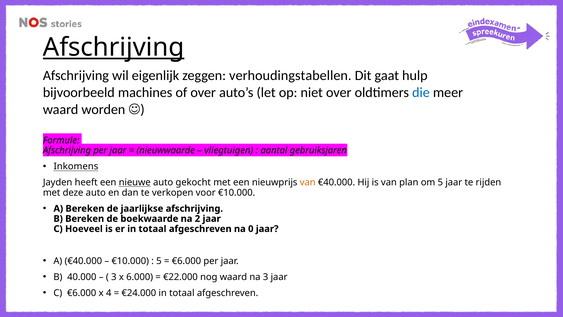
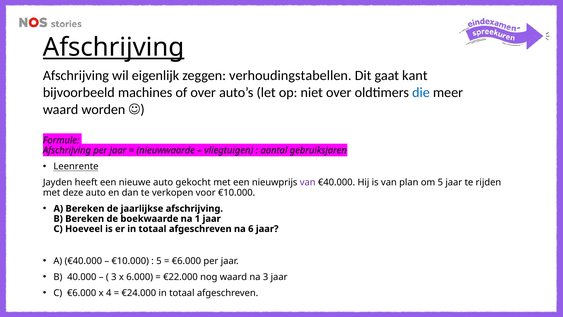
hulp: hulp -> kant
Inkomens: Inkomens -> Leenrente
nieuwe underline: present -> none
van at (308, 182) colour: orange -> purple
2: 2 -> 1
0: 0 -> 6
